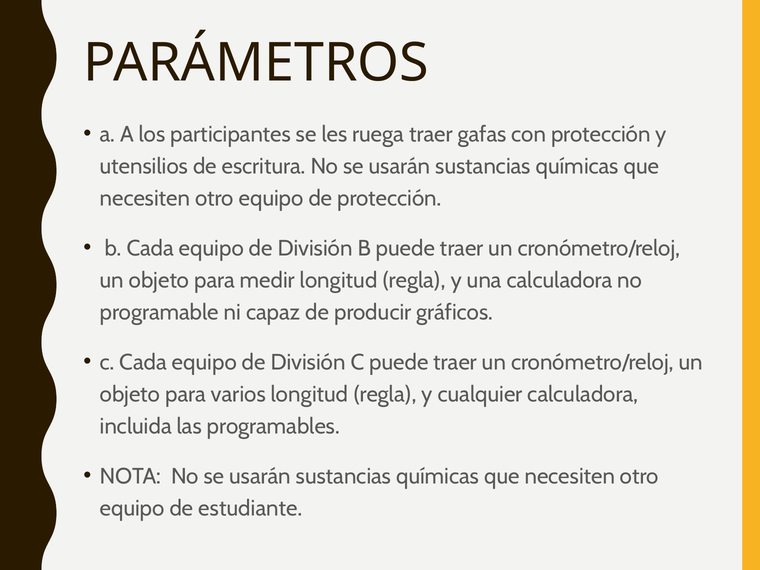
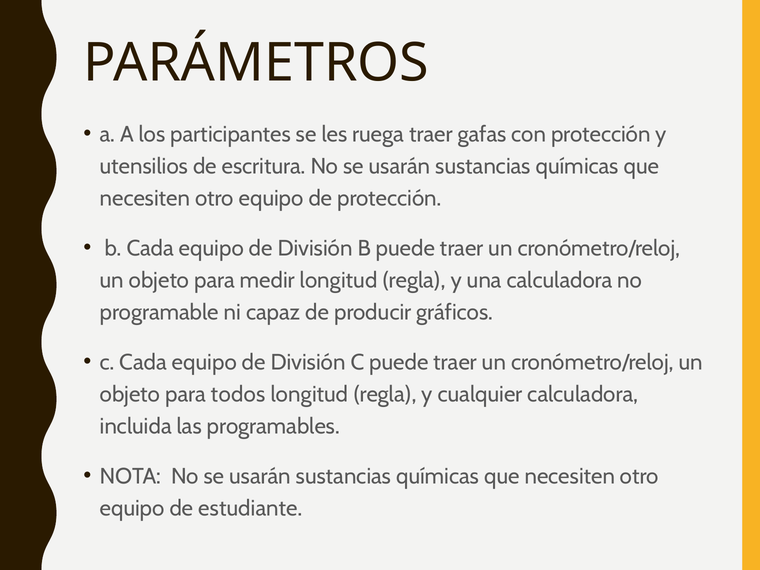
varios: varios -> todos
